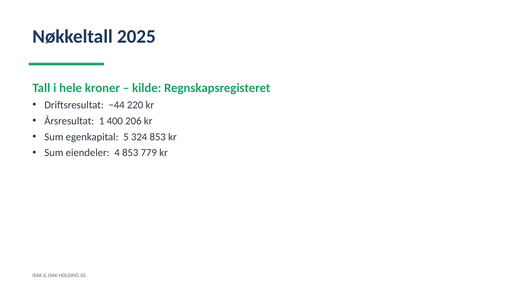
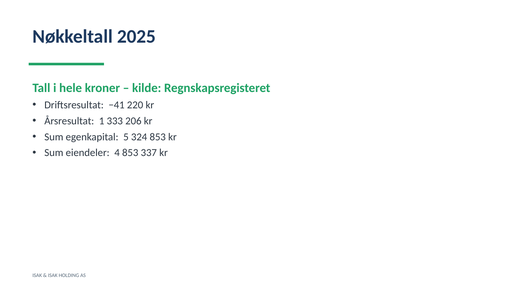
−44: −44 -> −41
400: 400 -> 333
779: 779 -> 337
